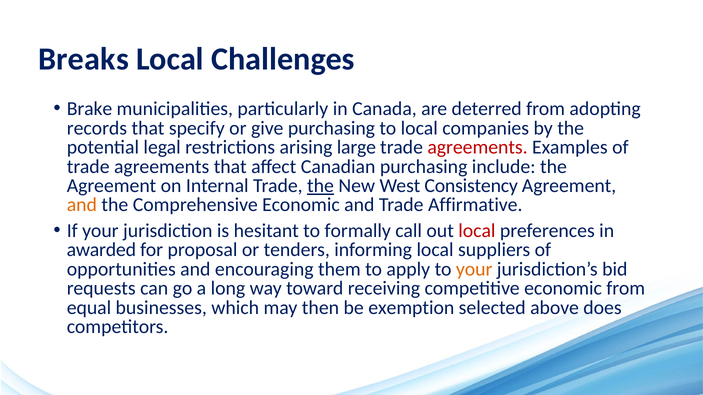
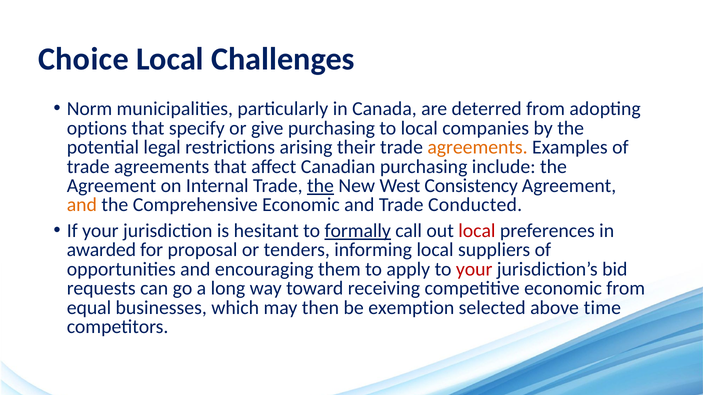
Breaks: Breaks -> Choice
Brake: Brake -> Norm
records: records -> options
large: large -> their
agreements at (478, 147) colour: red -> orange
Affirmative: Affirmative -> Conducted
formally underline: none -> present
your at (474, 269) colour: orange -> red
does: does -> time
